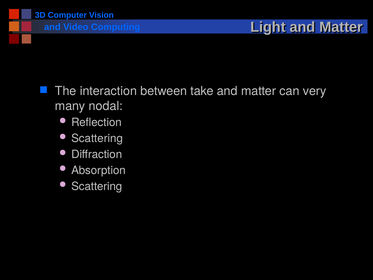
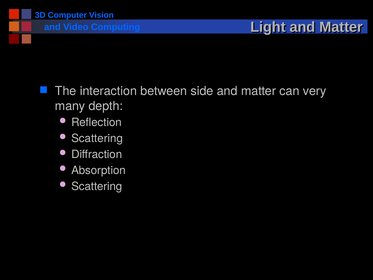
take: take -> side
nodal: nodal -> depth
